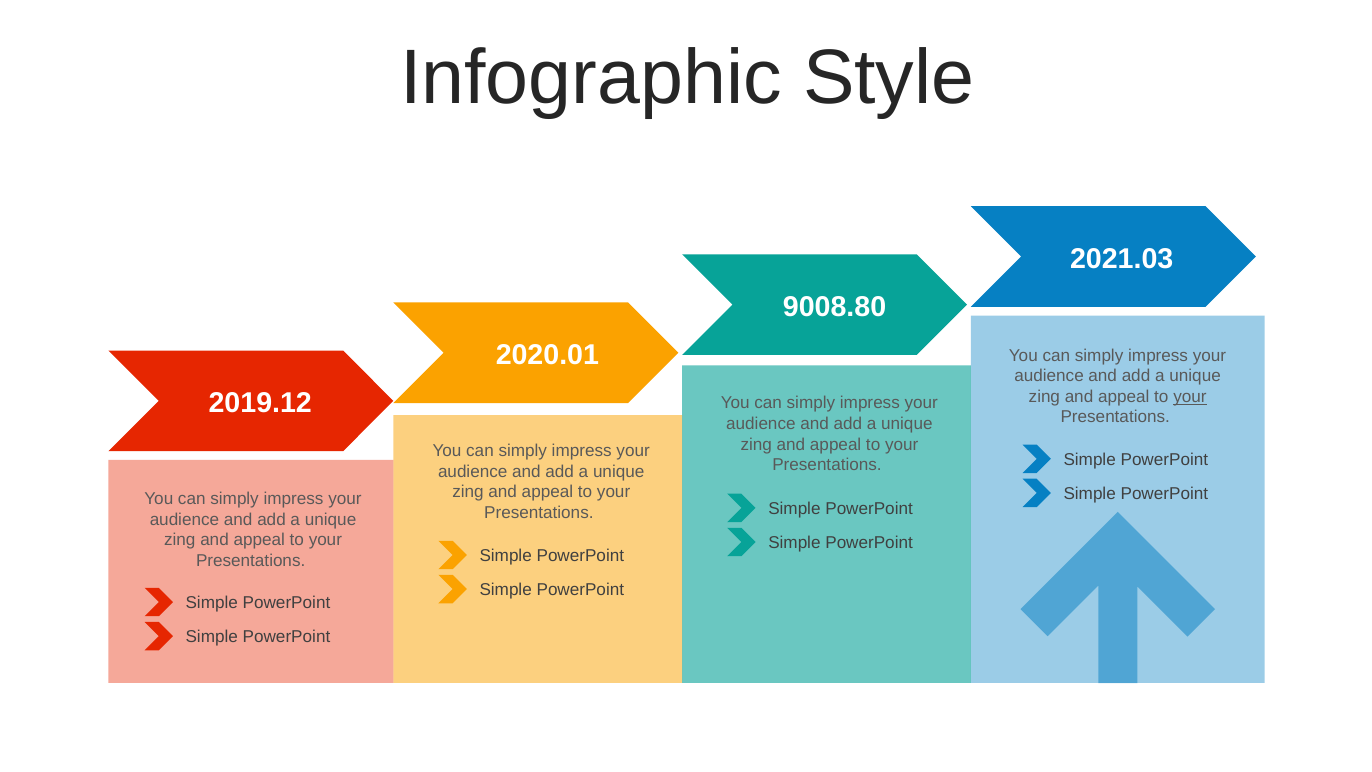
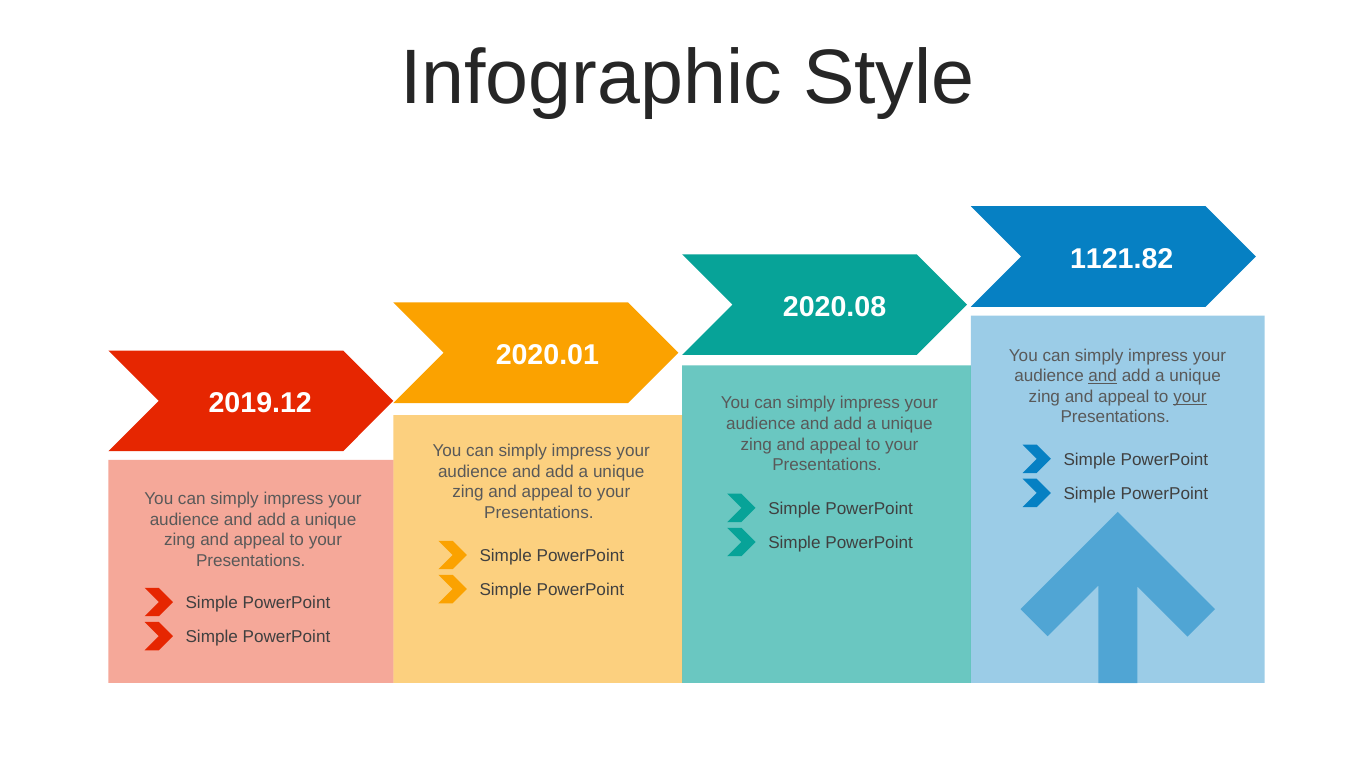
2021.03: 2021.03 -> 1121.82
9008.80: 9008.80 -> 2020.08
and at (1103, 376) underline: none -> present
